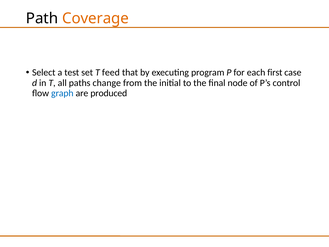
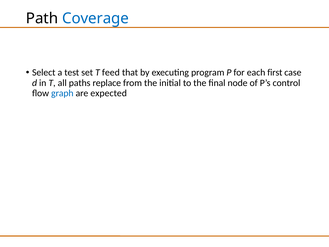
Coverage colour: orange -> blue
change: change -> replace
produced: produced -> expected
